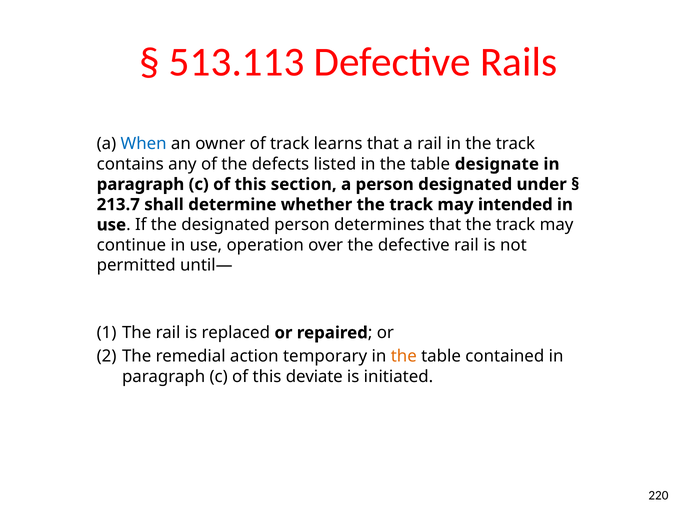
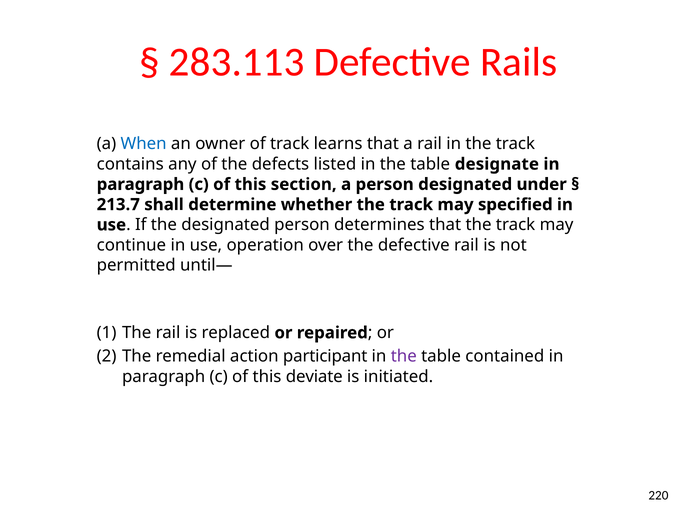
513.113: 513.113 -> 283.113
intended: intended -> specified
temporary: temporary -> participant
the at (404, 357) colour: orange -> purple
